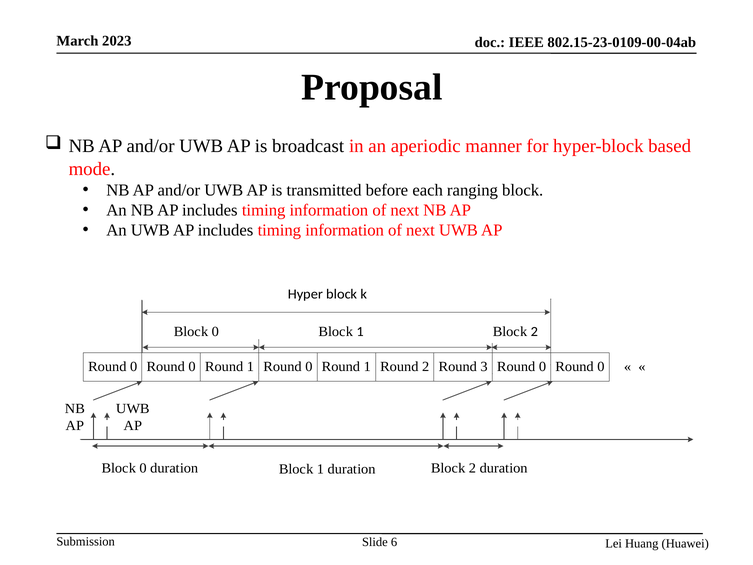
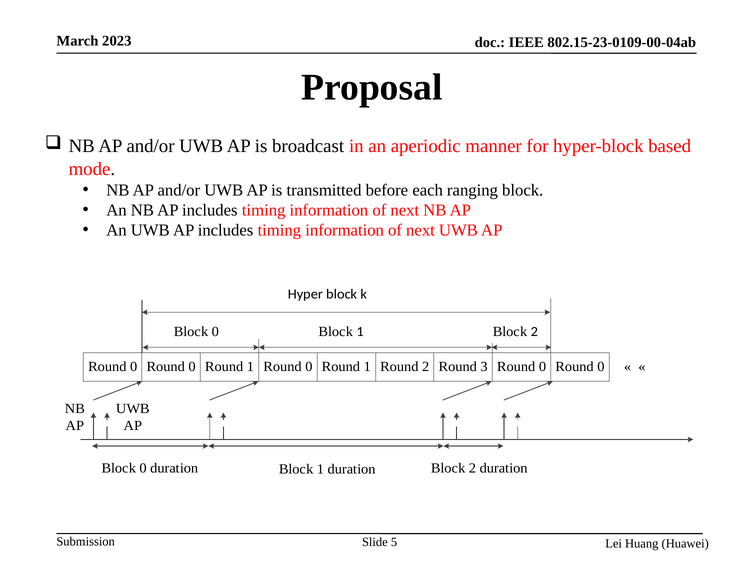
6: 6 -> 5
